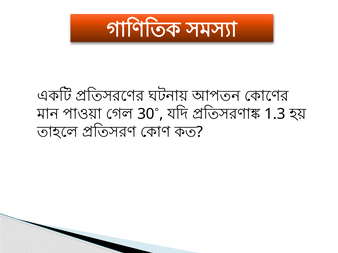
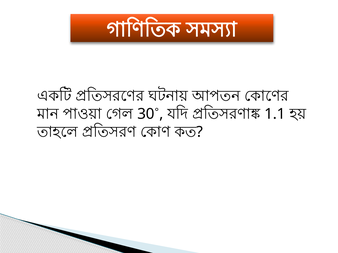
1.3: 1.3 -> 1.1
